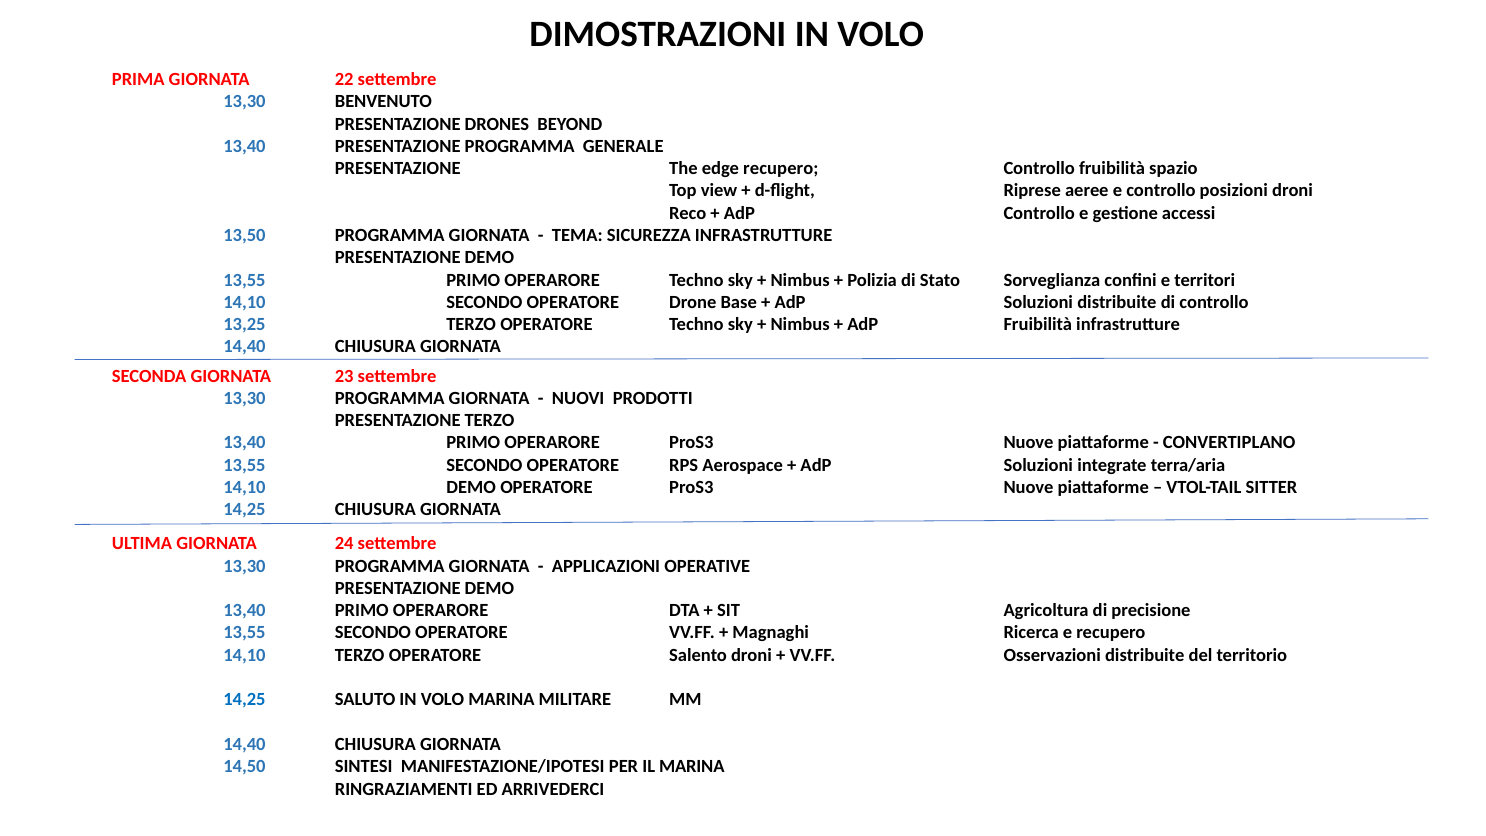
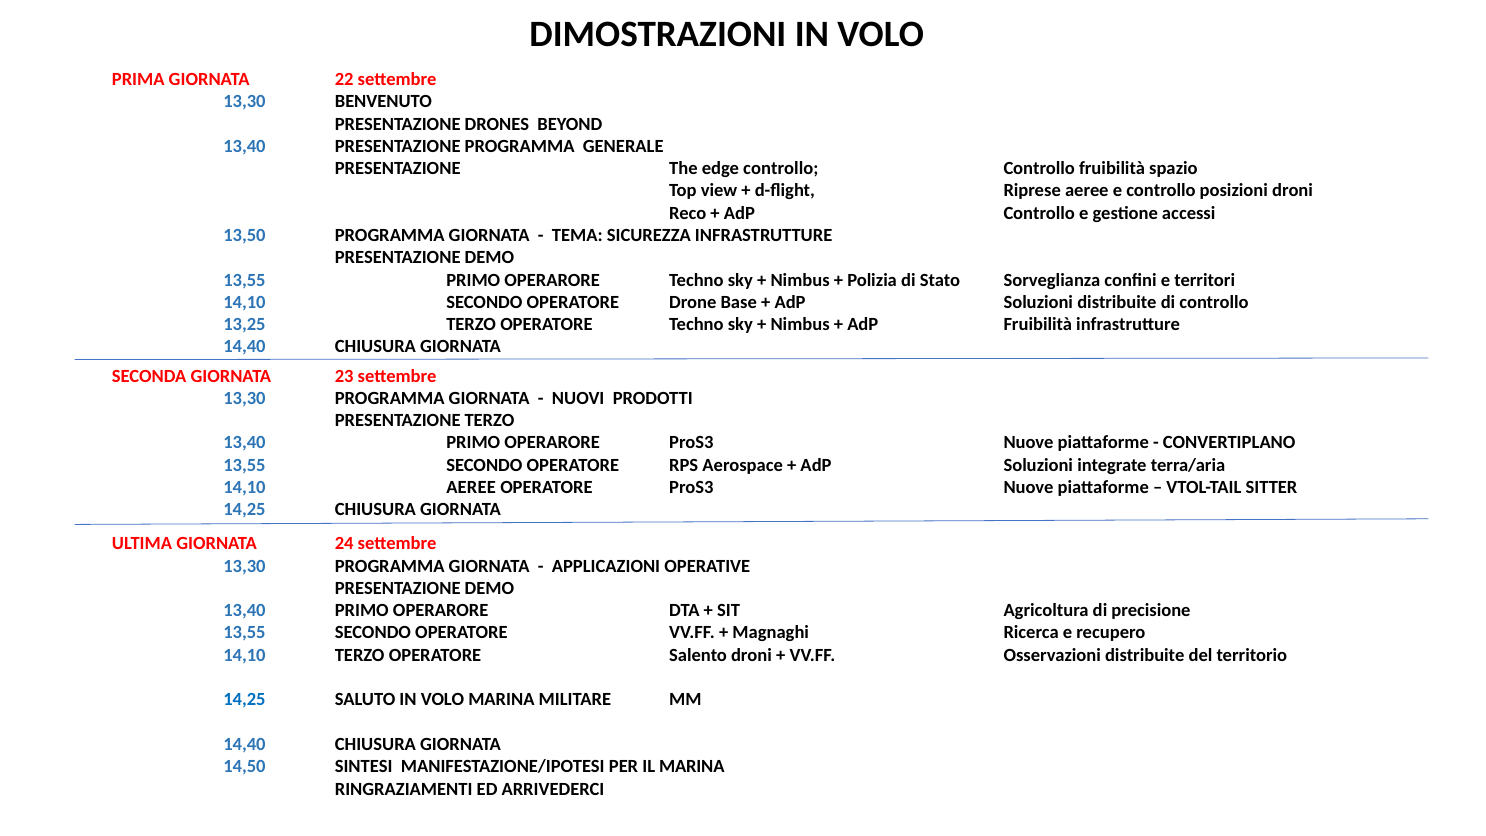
edge recupero: recupero -> controllo
14,10 DEMO: DEMO -> AEREE
